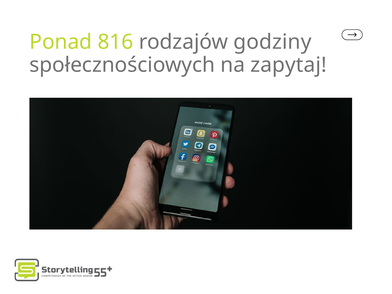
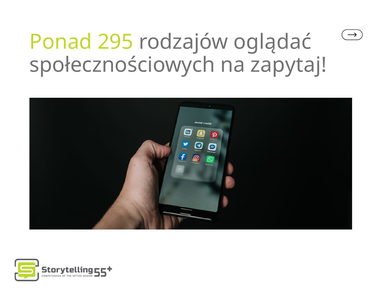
816: 816 -> 295
godziny: godziny -> oglądać
